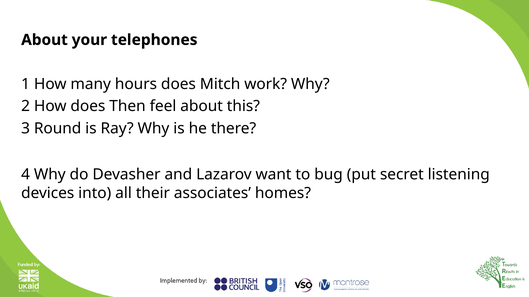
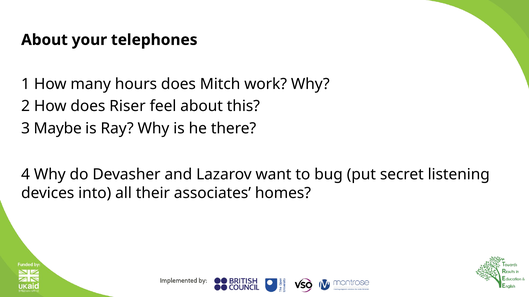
Then: Then -> Riser
Round: Round -> Maybe
